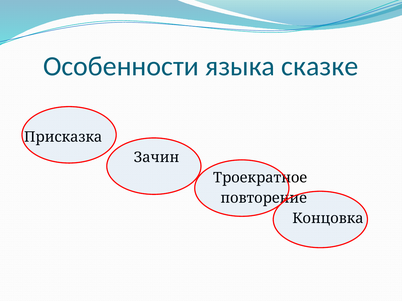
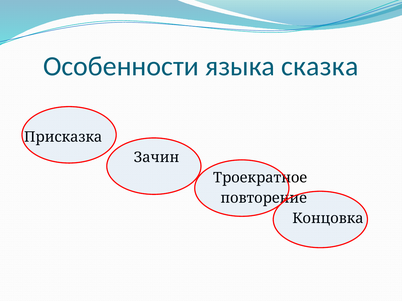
сказке: сказке -> сказка
